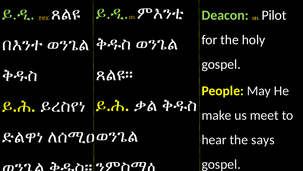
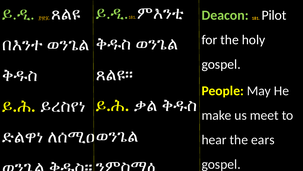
says: says -> ears
